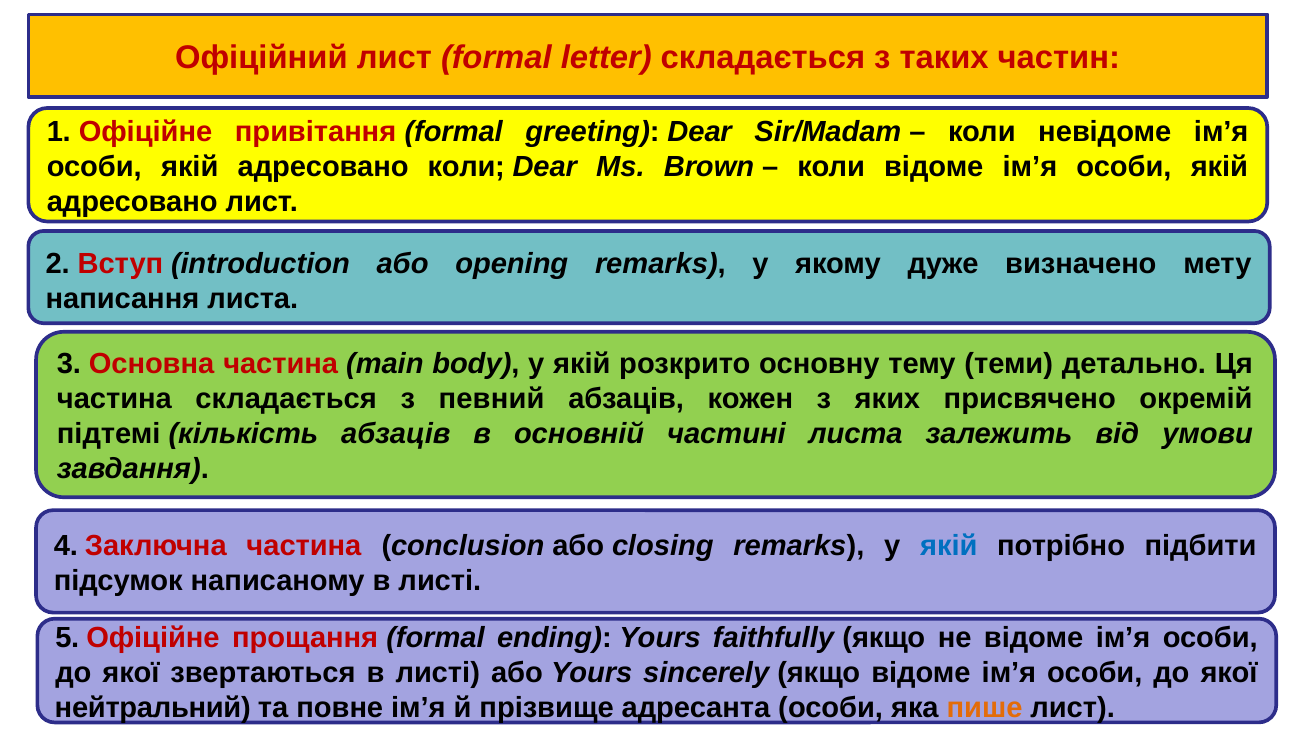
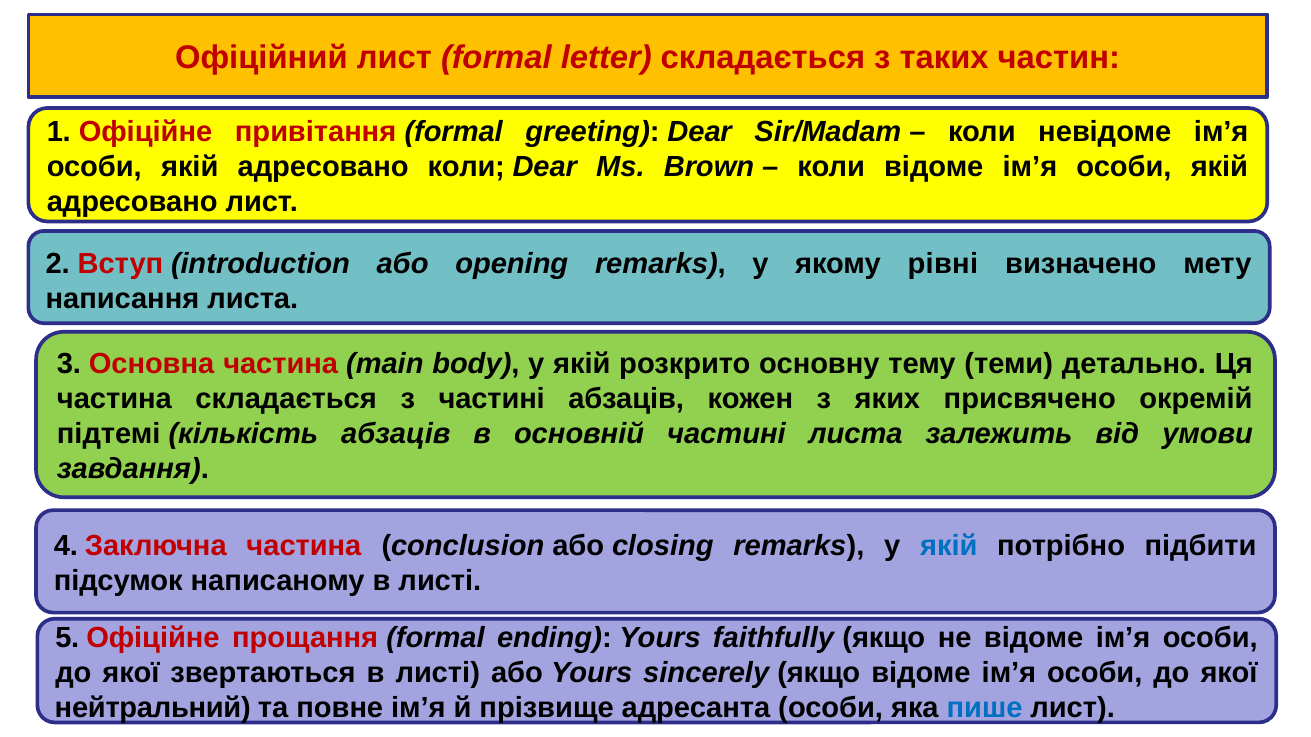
дуже: дуже -> рівні
з певний: певний -> частині
пише colour: orange -> blue
